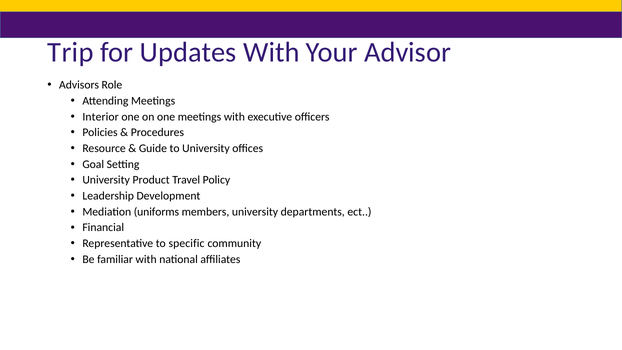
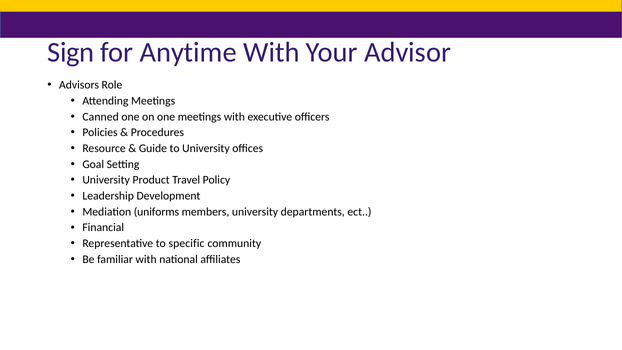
Trip: Trip -> Sign
Updates: Updates -> Anytime
Interior: Interior -> Canned
